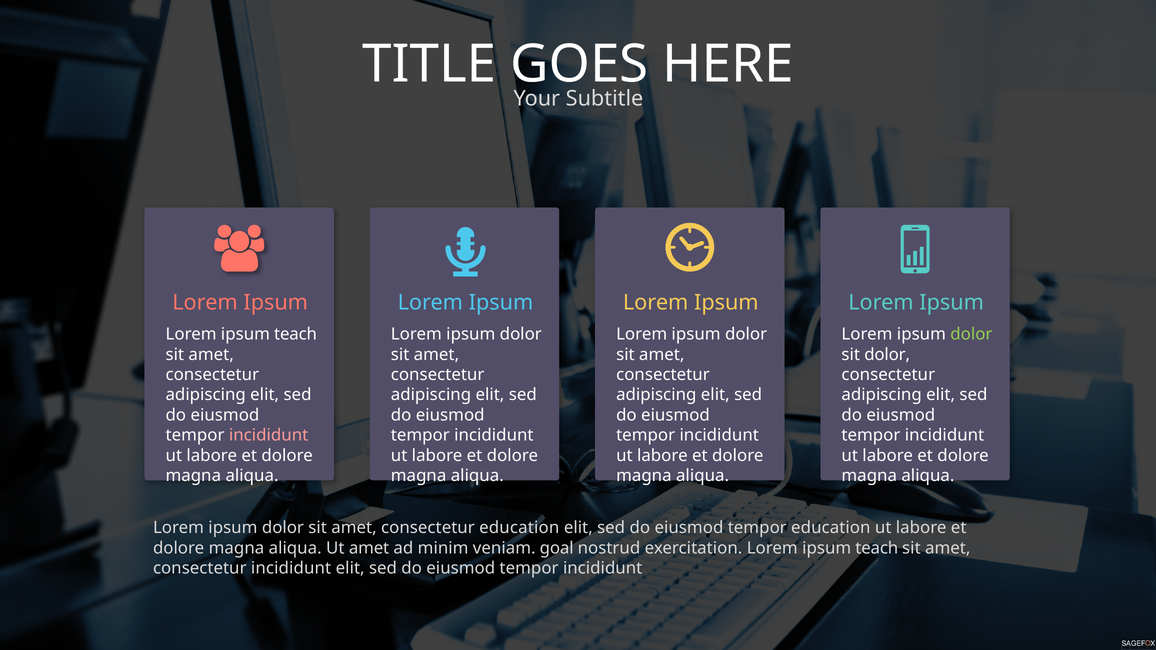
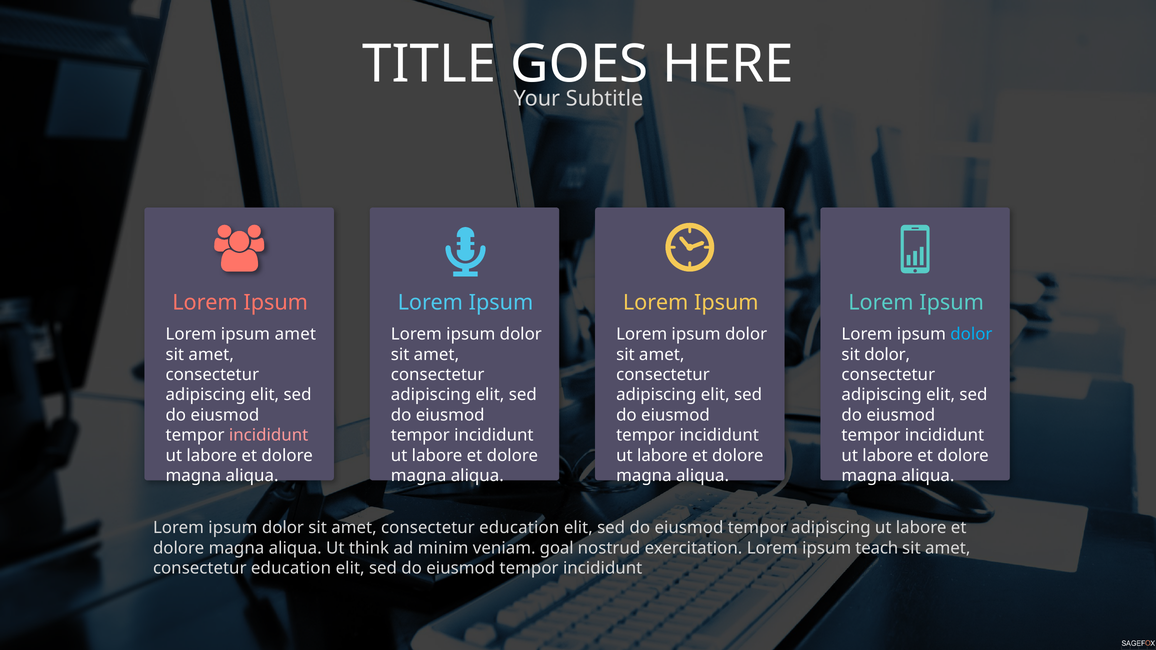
teach at (296, 334): teach -> amet
dolor at (971, 334) colour: light green -> light blue
tempor education: education -> adipiscing
Ut amet: amet -> think
incididunt at (291, 568): incididunt -> education
